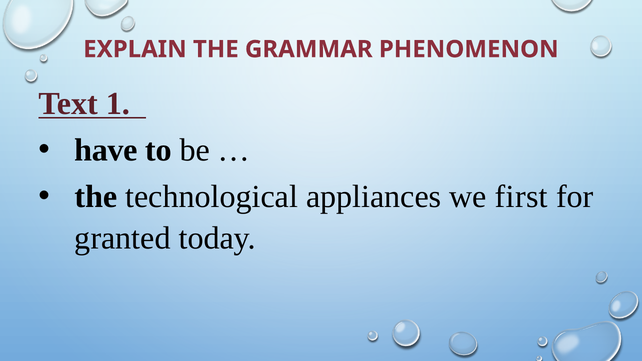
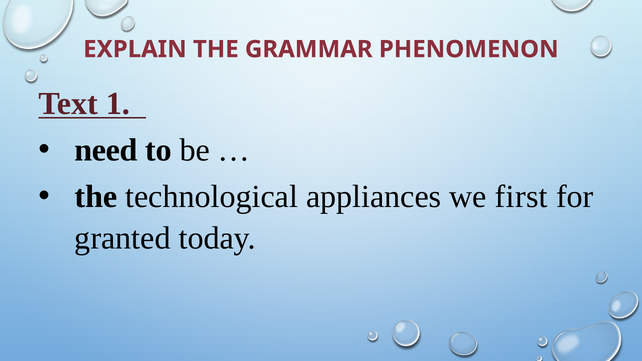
have: have -> need
